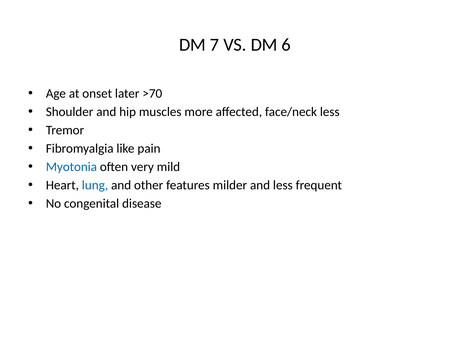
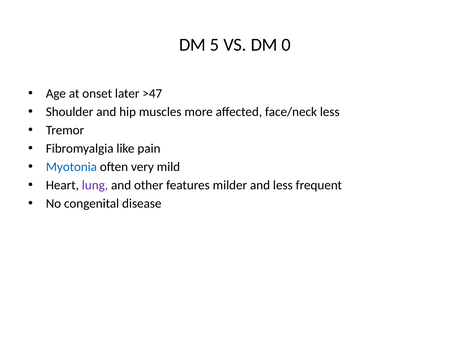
7: 7 -> 5
6: 6 -> 0
>70: >70 -> >47
lung colour: blue -> purple
